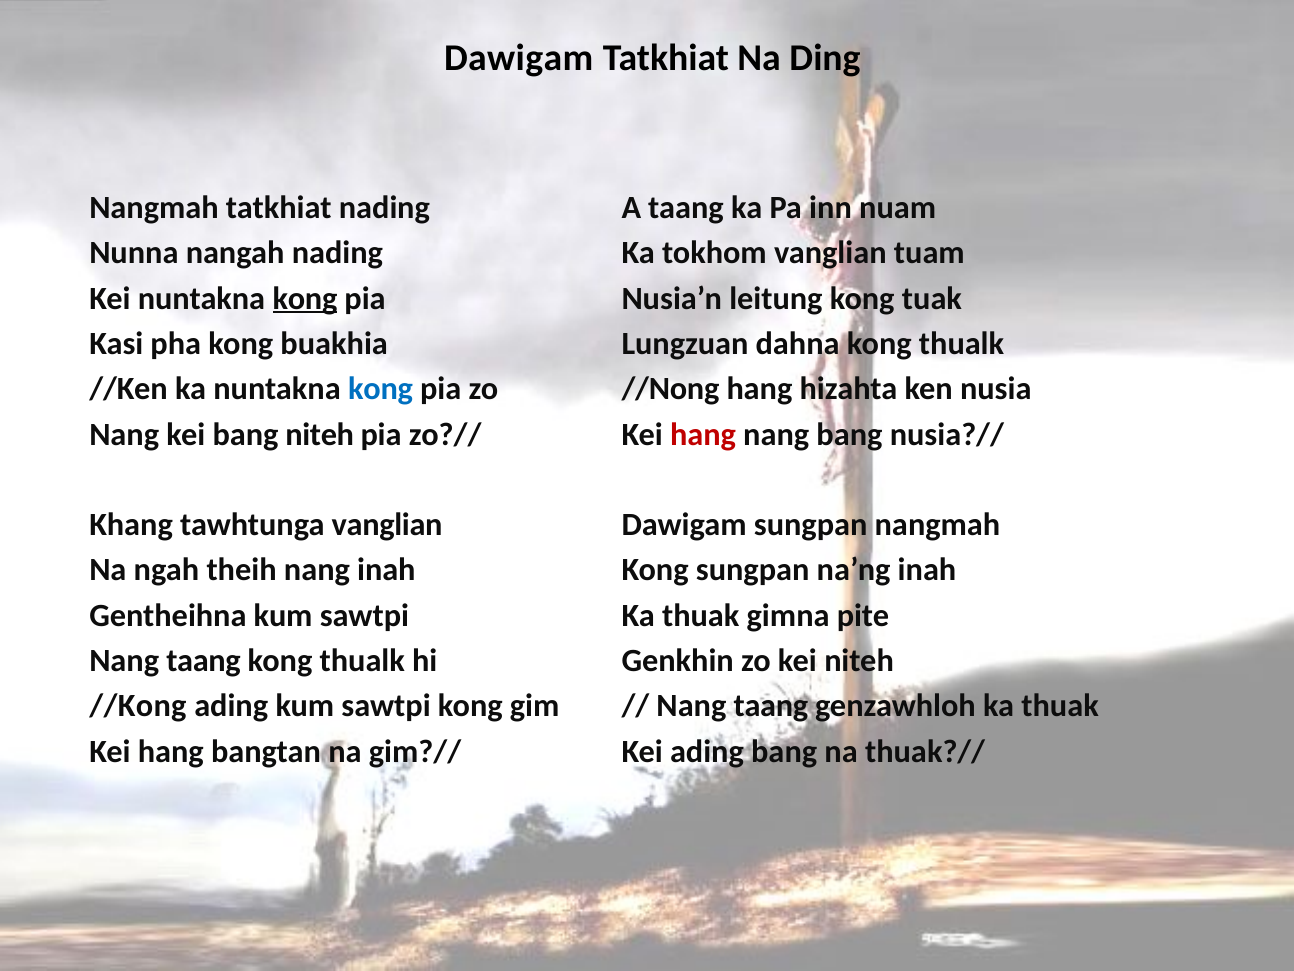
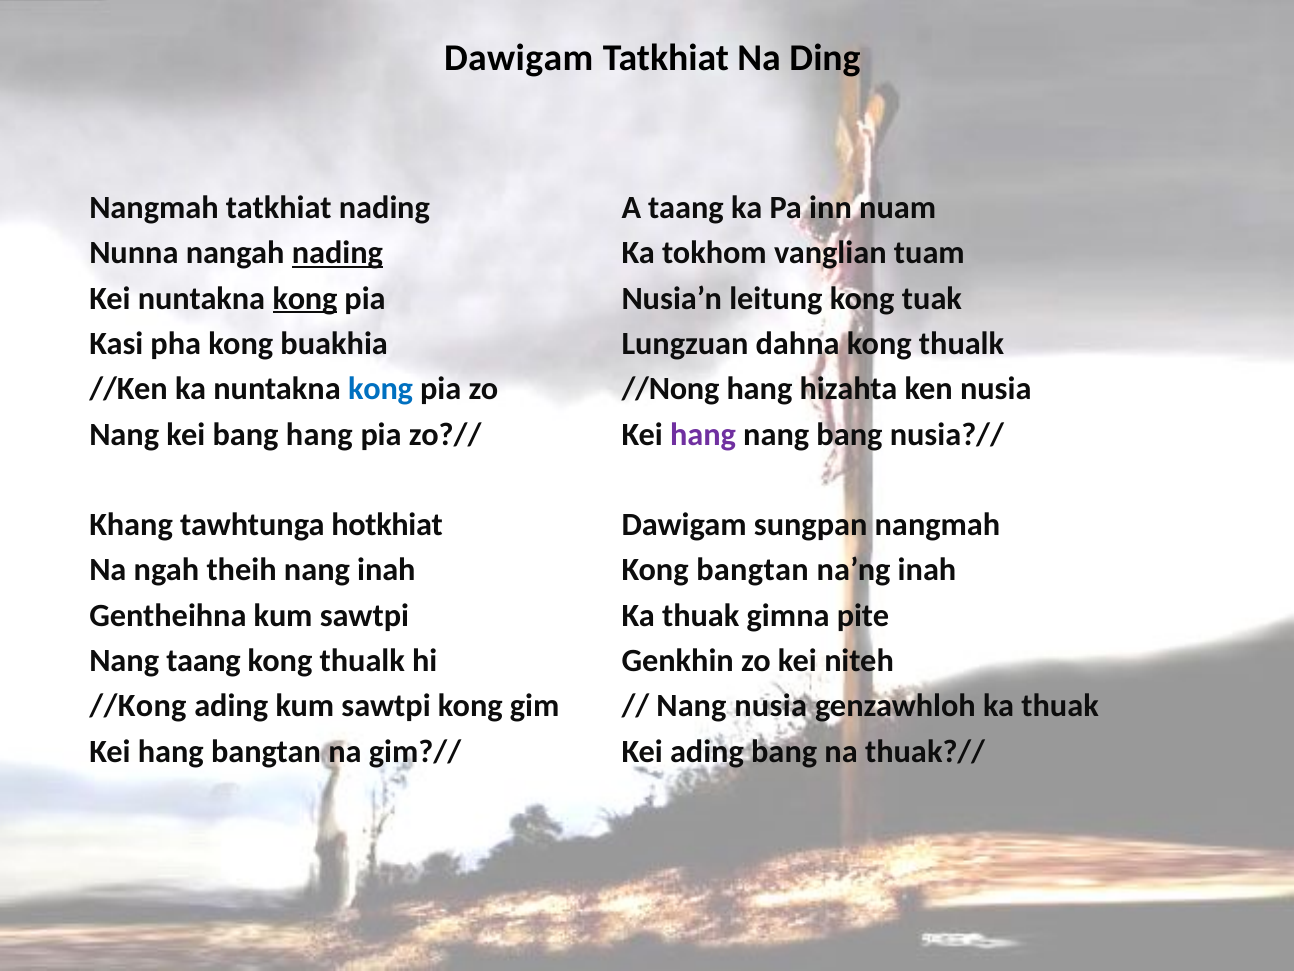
nading at (337, 253) underline: none -> present
bang niteh: niteh -> hang
hang at (703, 434) colour: red -> purple
tawhtunga vanglian: vanglian -> hotkhiat
Kong sungpan: sungpan -> bangtan
taang at (771, 706): taang -> nusia
